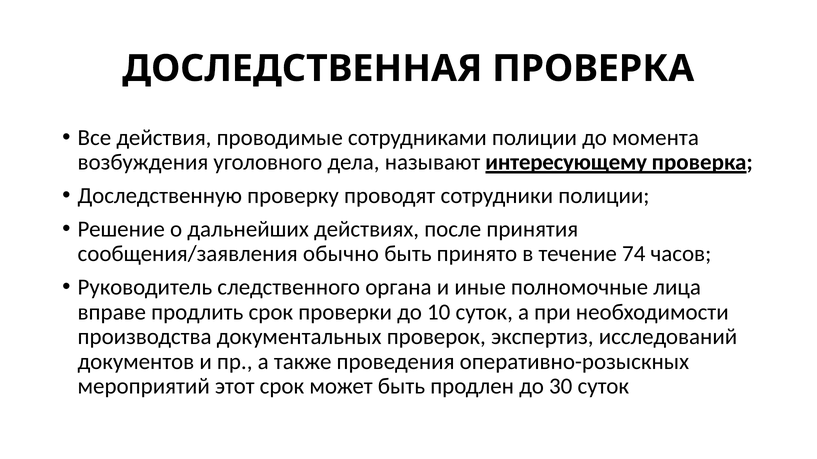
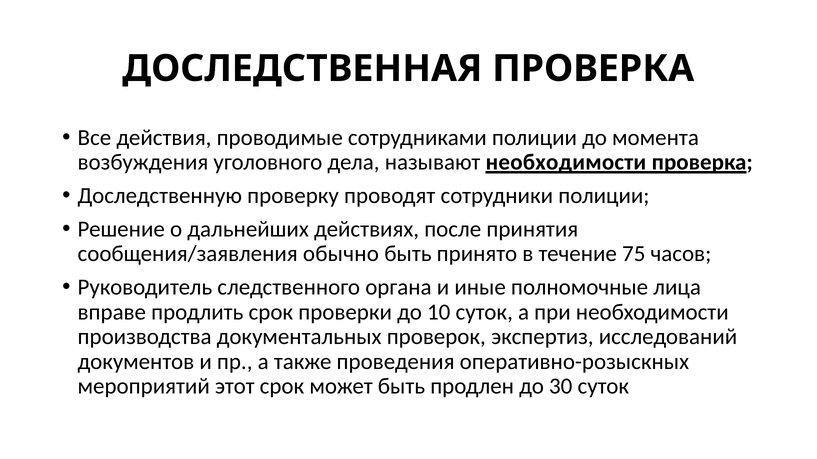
называют интересующему: интересующему -> необходимости
74: 74 -> 75
